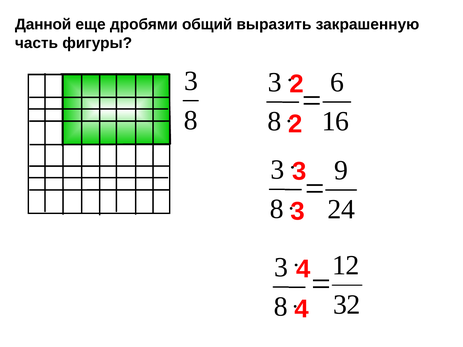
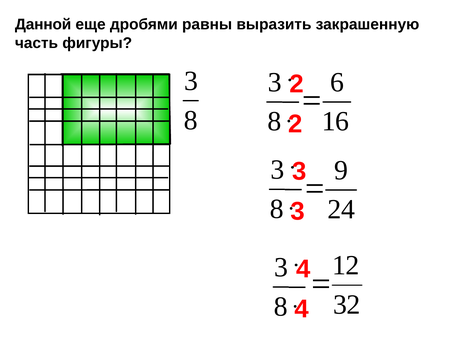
общий: общий -> равны
